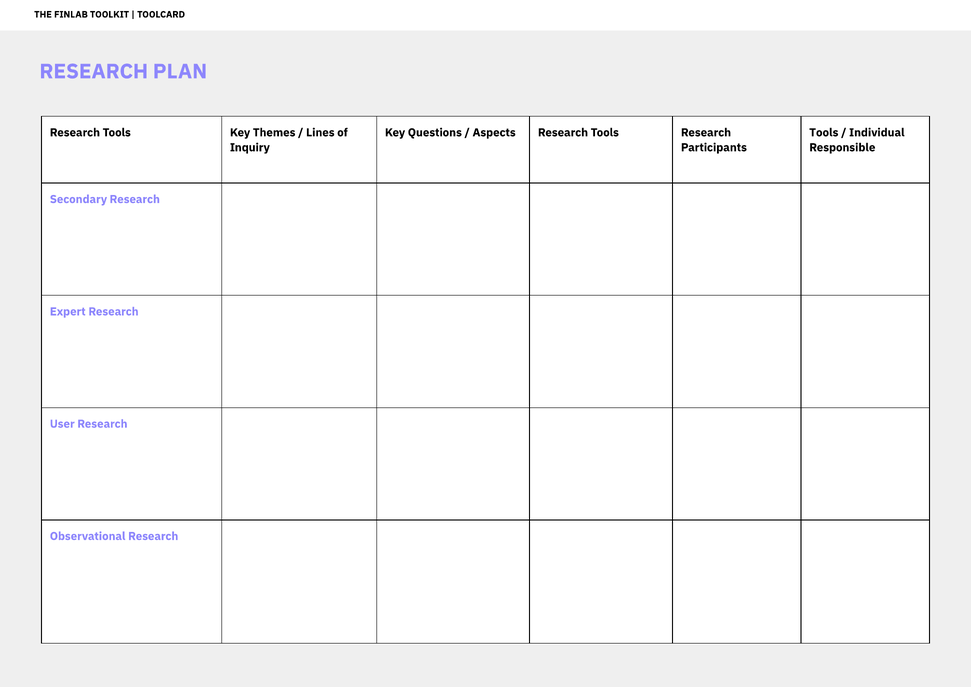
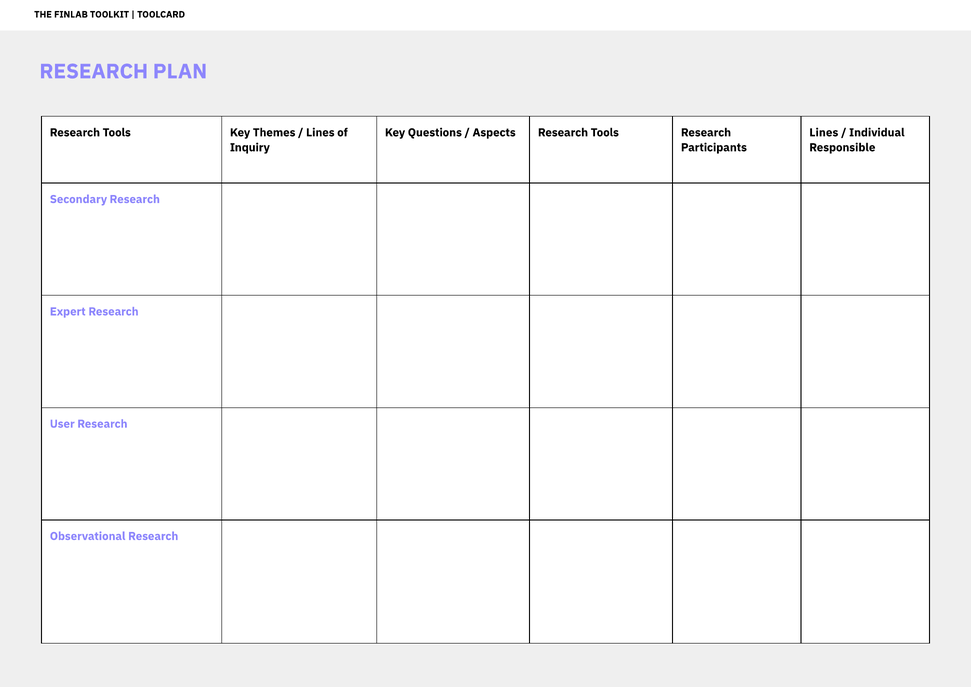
Tools at (824, 132): Tools -> Lines
